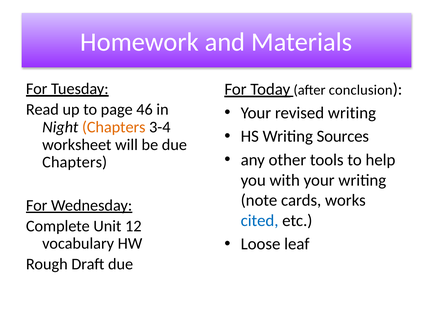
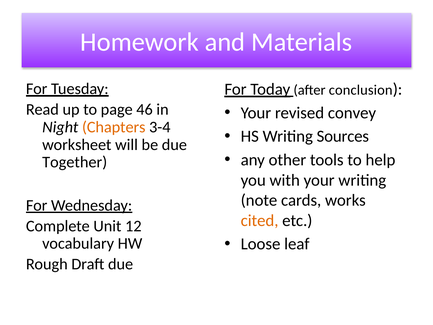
revised writing: writing -> convey
Chapters at (75, 162): Chapters -> Together
cited colour: blue -> orange
